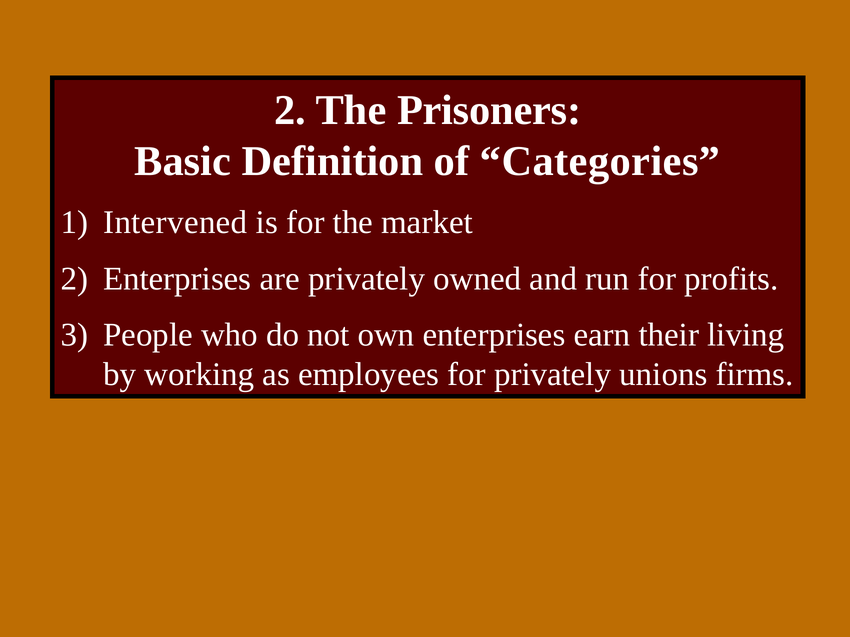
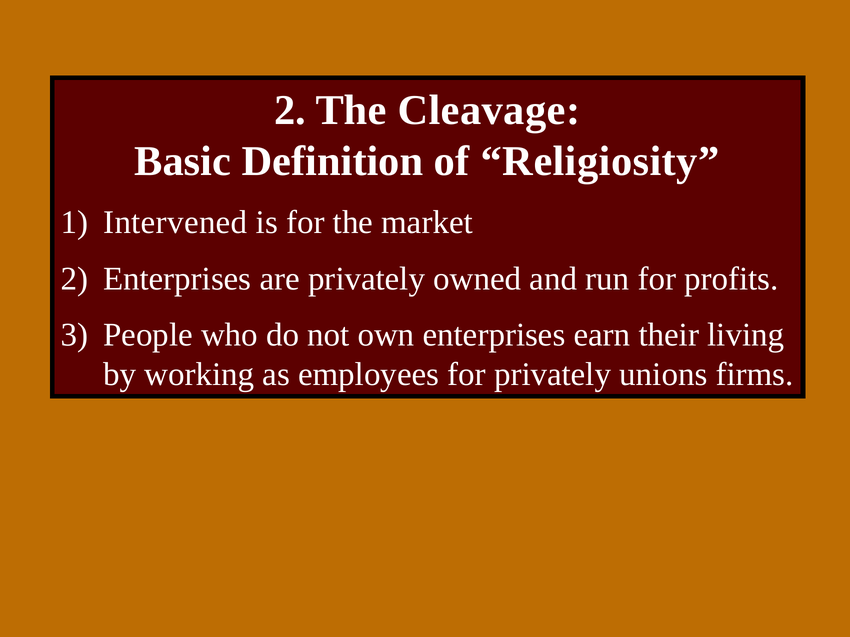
Prisoners: Prisoners -> Cleavage
Categories: Categories -> Religiosity
